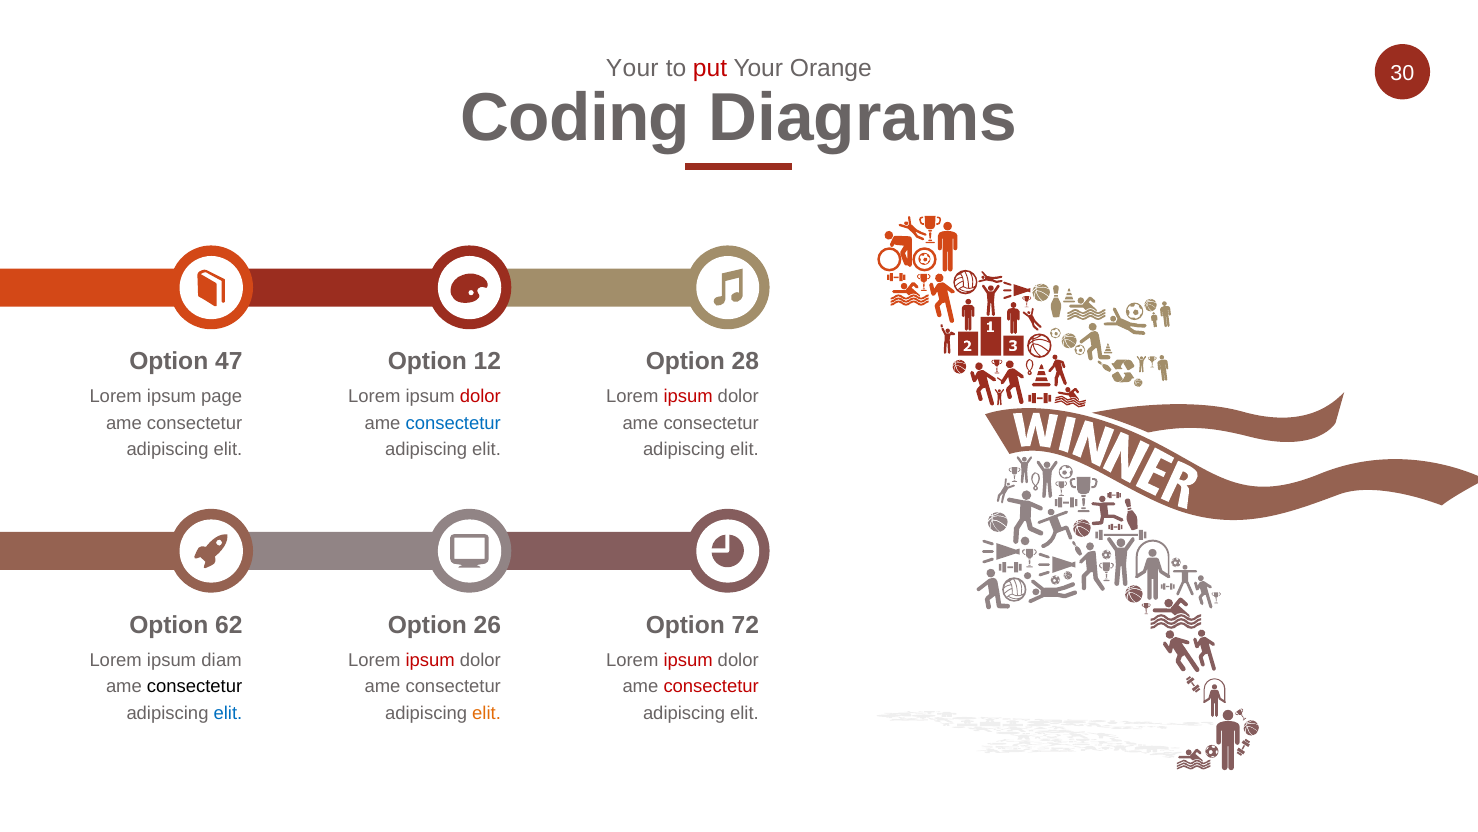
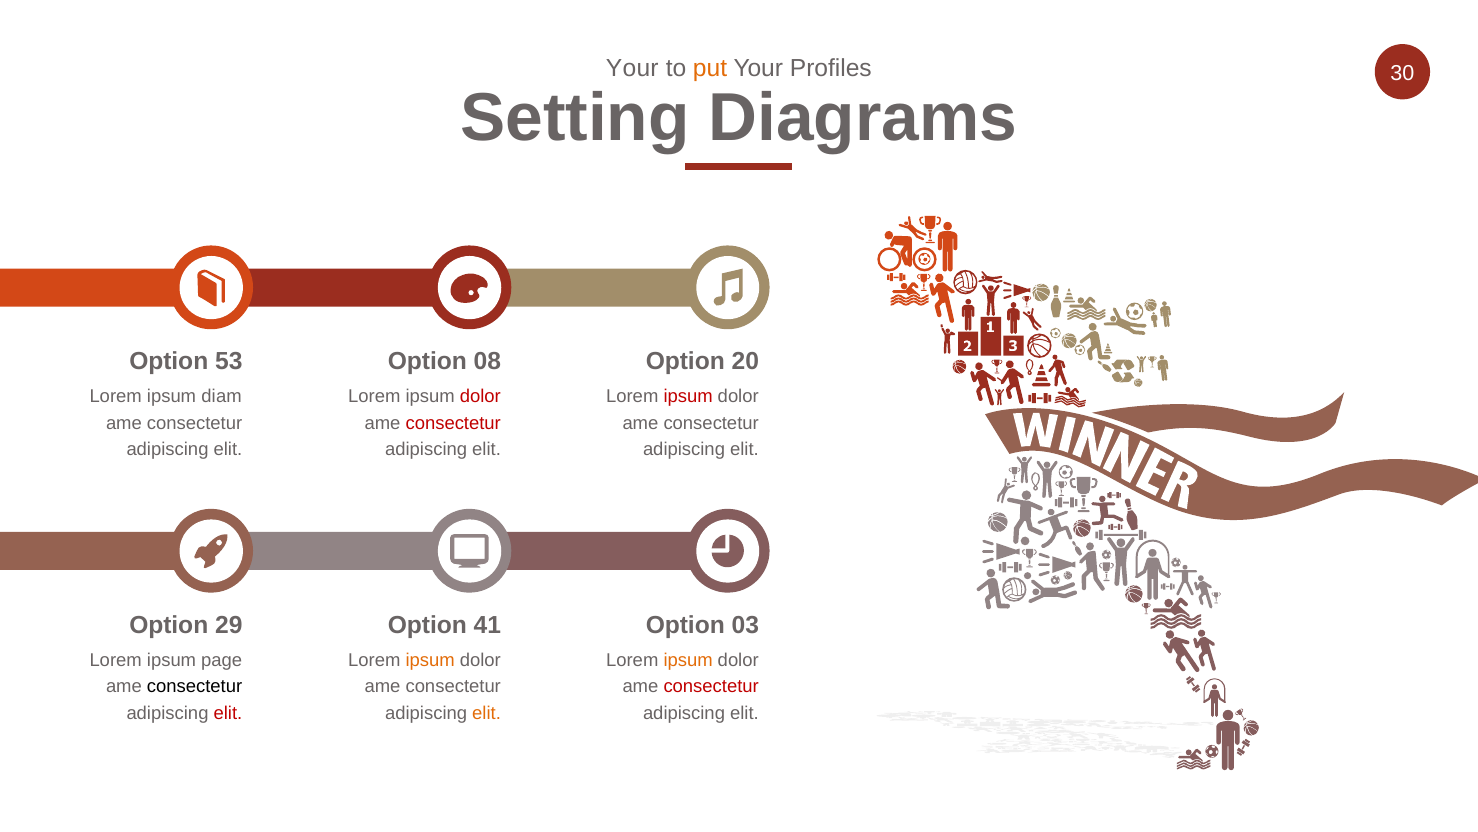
put colour: red -> orange
Orange: Orange -> Profiles
Coding: Coding -> Setting
47: 47 -> 53
12: 12 -> 08
28: 28 -> 20
page: page -> diam
consectetur at (453, 423) colour: blue -> red
62: 62 -> 29
26: 26 -> 41
72: 72 -> 03
diam: diam -> page
ipsum at (430, 659) colour: red -> orange
ipsum at (688, 659) colour: red -> orange
elit at (228, 713) colour: blue -> red
